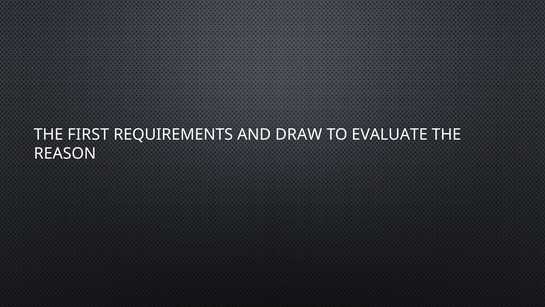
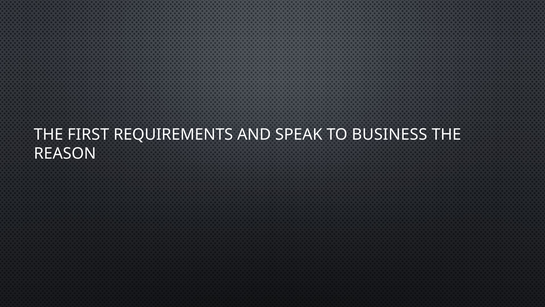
DRAW: DRAW -> SPEAK
EVALUATE: EVALUATE -> BUSINESS
